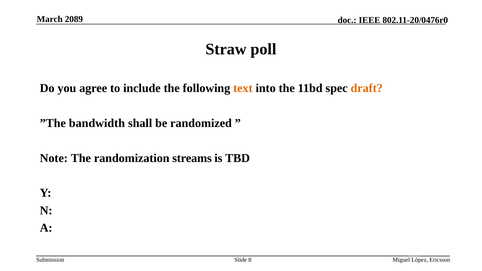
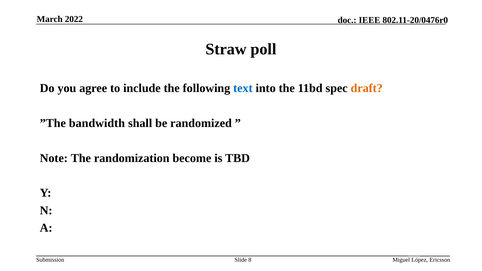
2089: 2089 -> 2022
text colour: orange -> blue
streams: streams -> become
